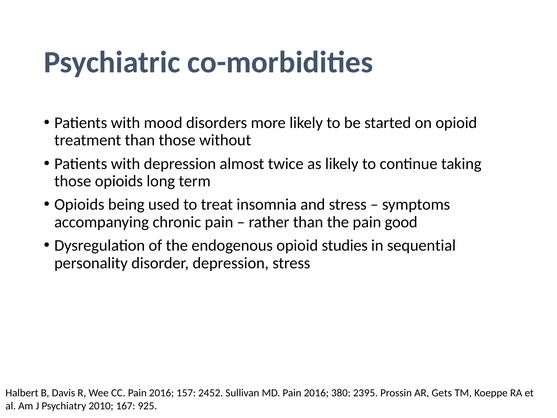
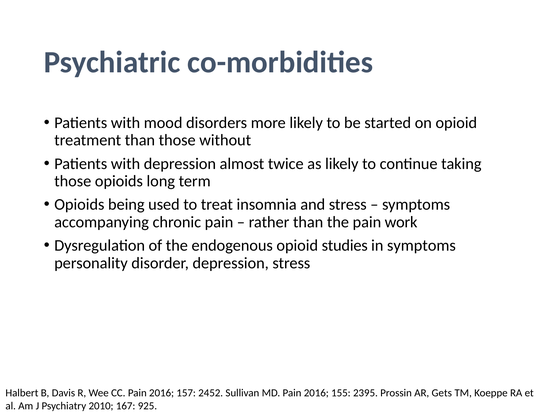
good: good -> work
in sequential: sequential -> symptoms
380: 380 -> 155
